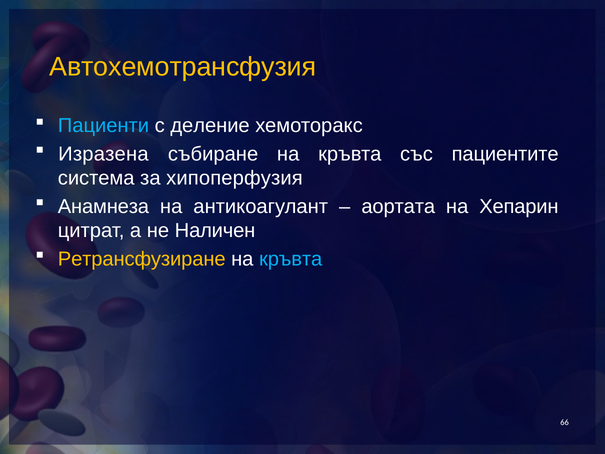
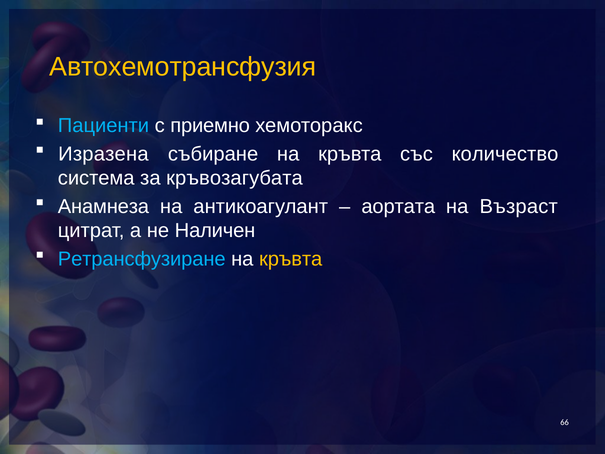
деление: деление -> приемно
пациентите: пациентите -> количество
хипоперфузия: хипоперфузия -> кръвозагубата
Хепарин: Хепарин -> Възраст
Ретрансфузиране colour: yellow -> light blue
кръвта at (291, 259) colour: light blue -> yellow
